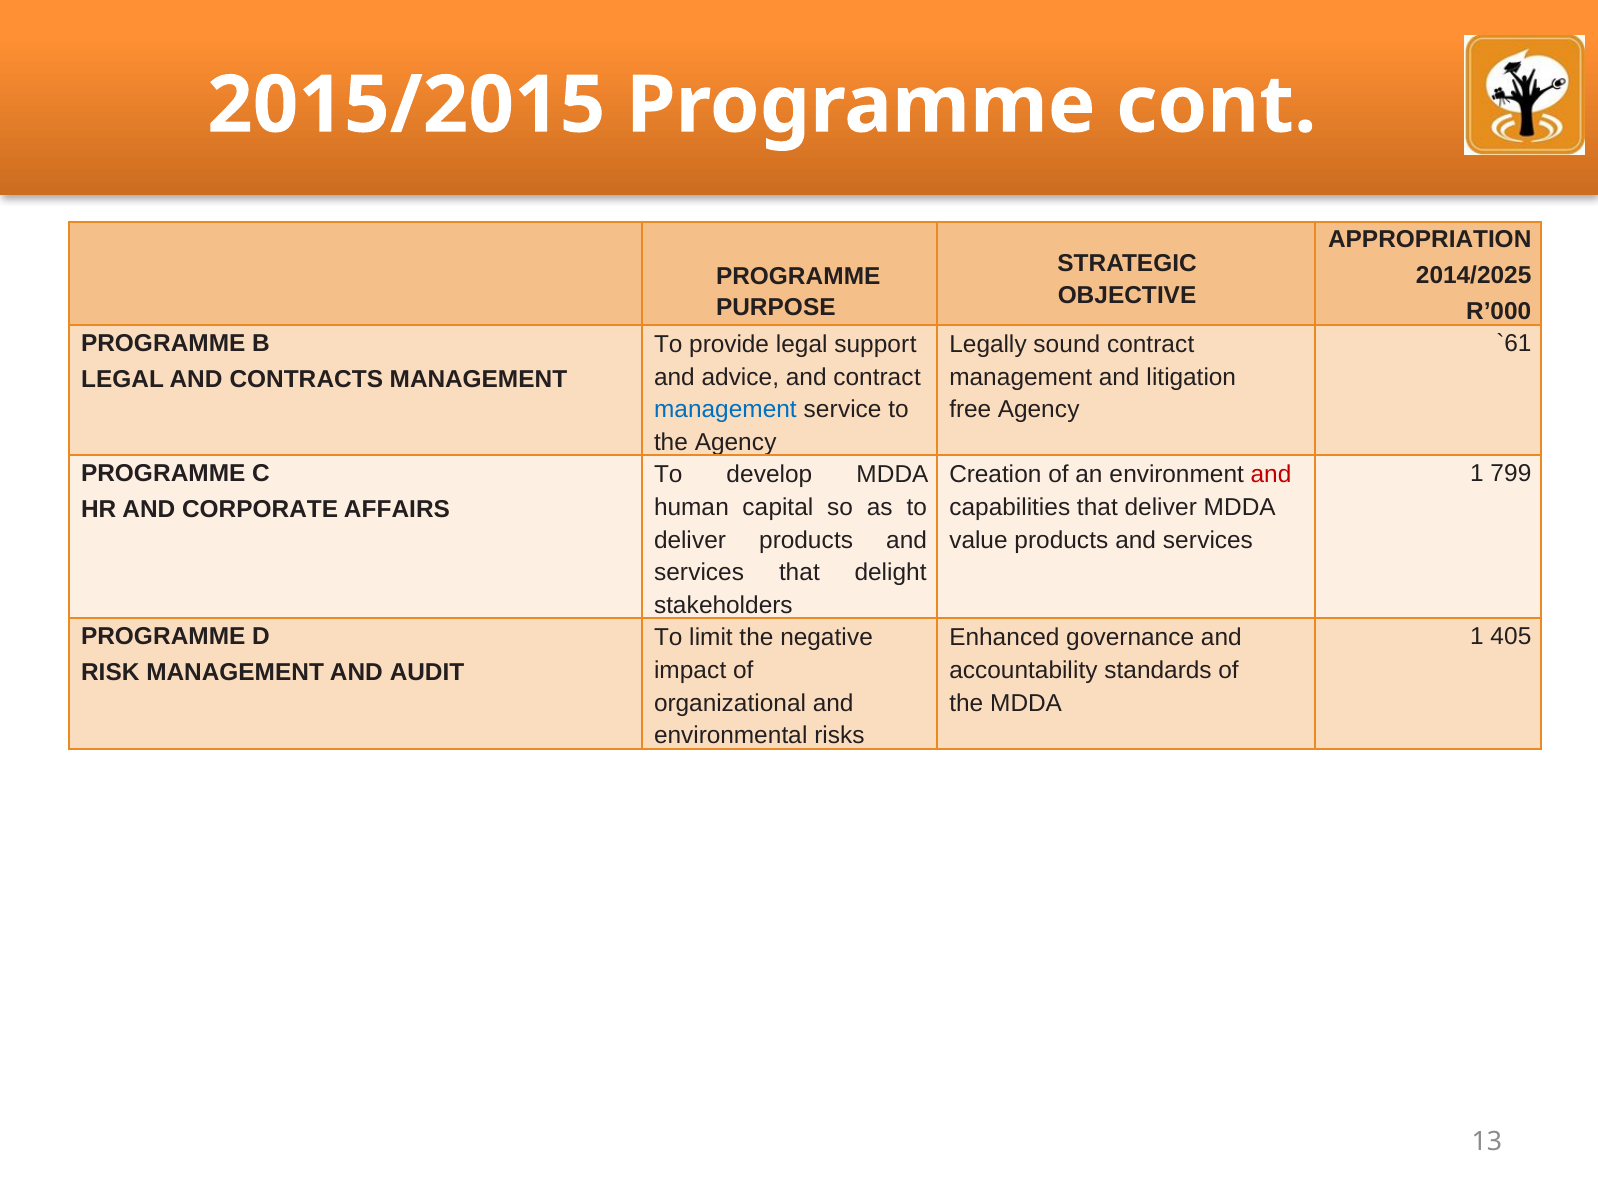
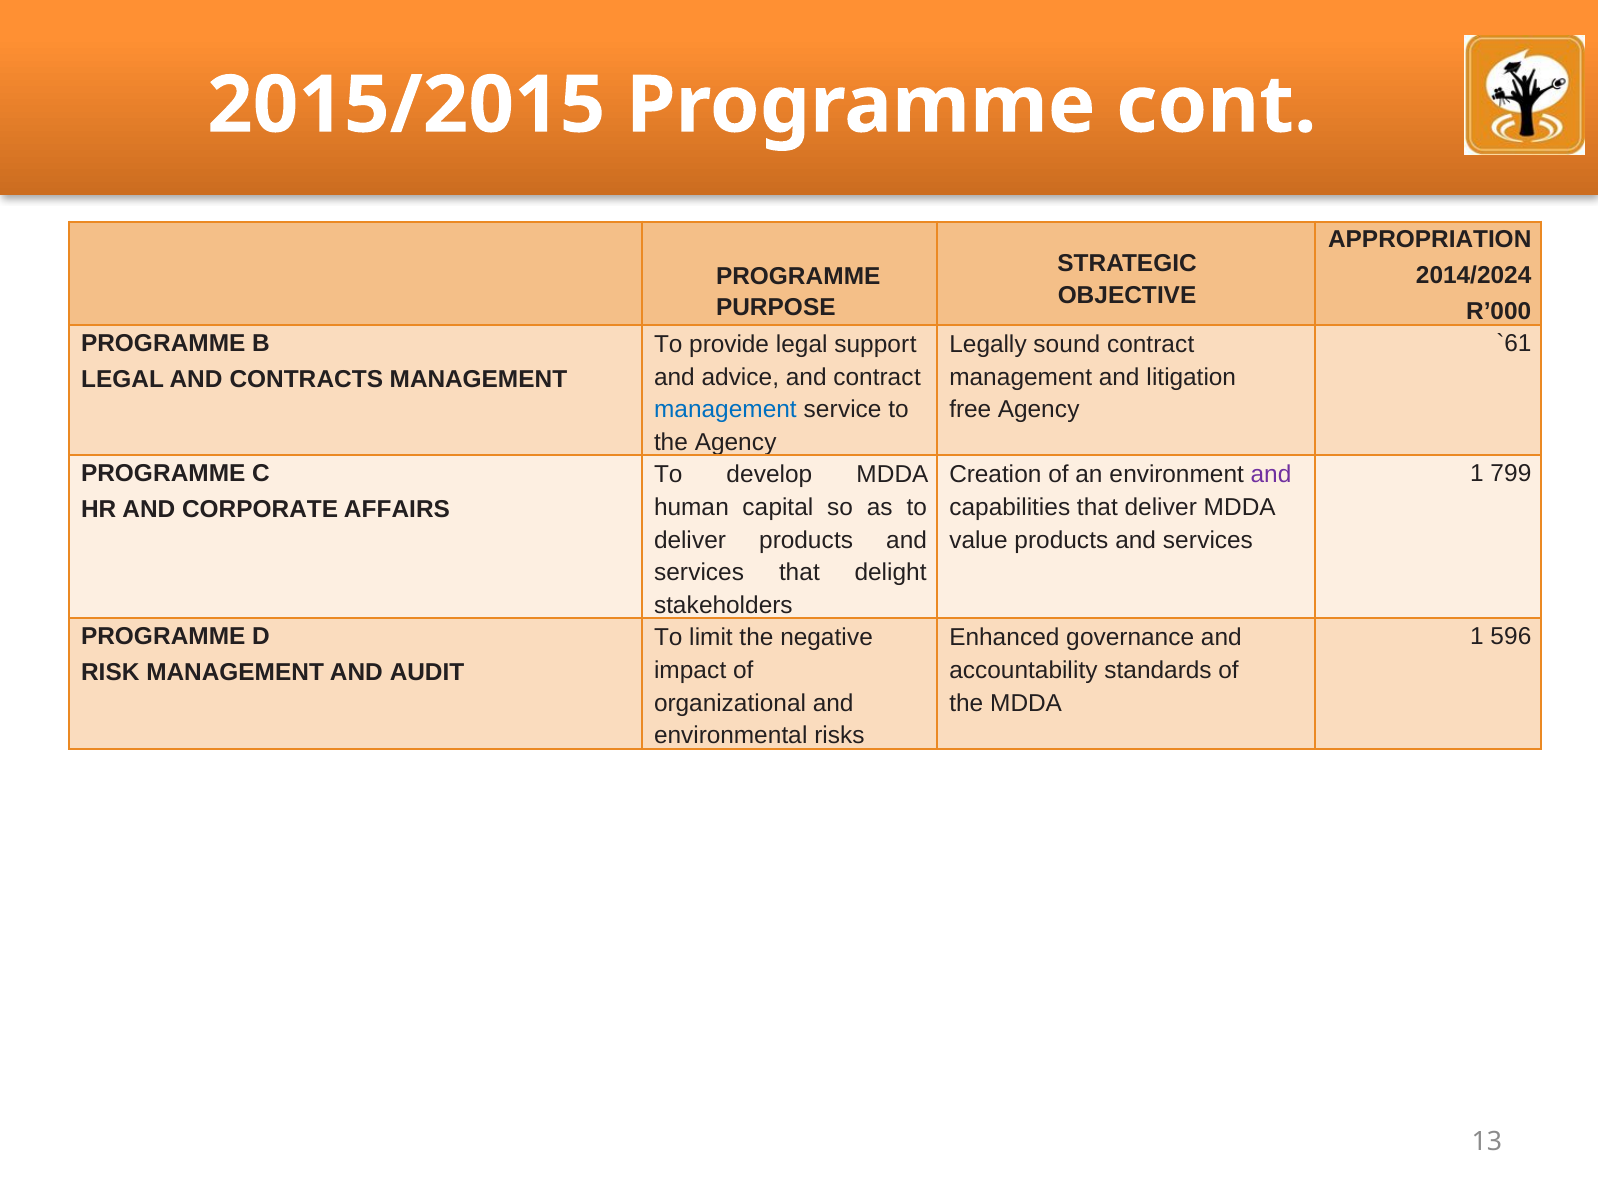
2014/2025: 2014/2025 -> 2014/2024
and at (1271, 475) colour: red -> purple
405: 405 -> 596
